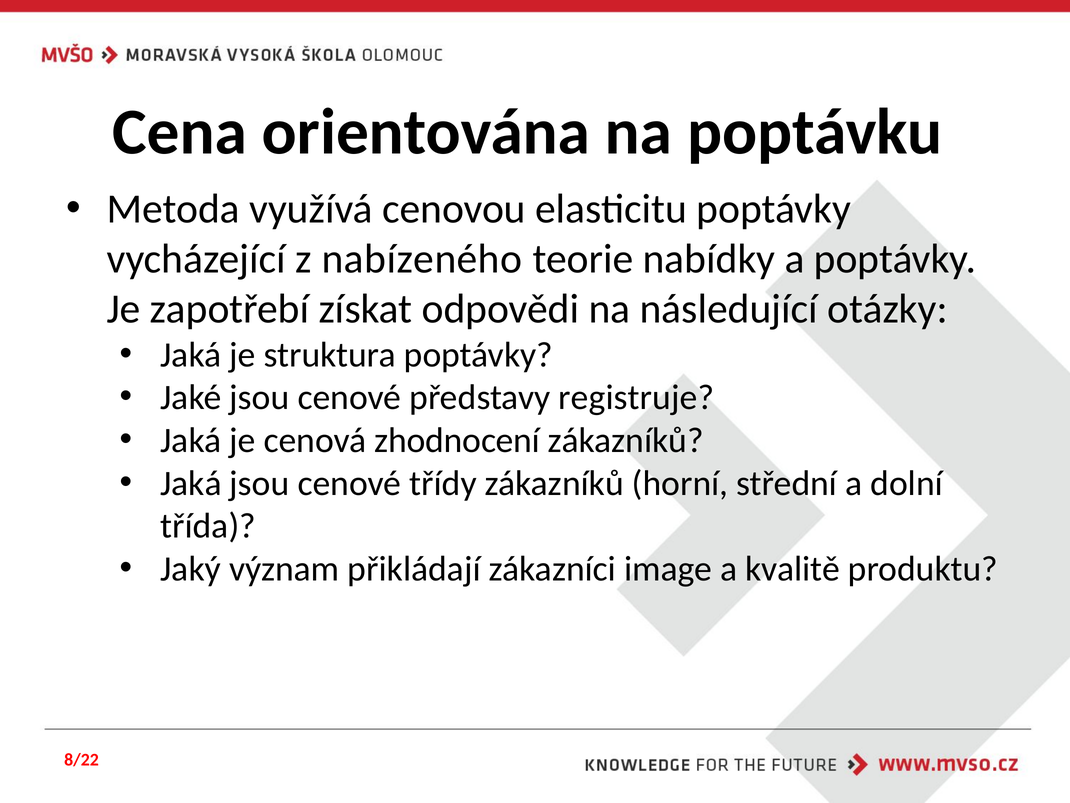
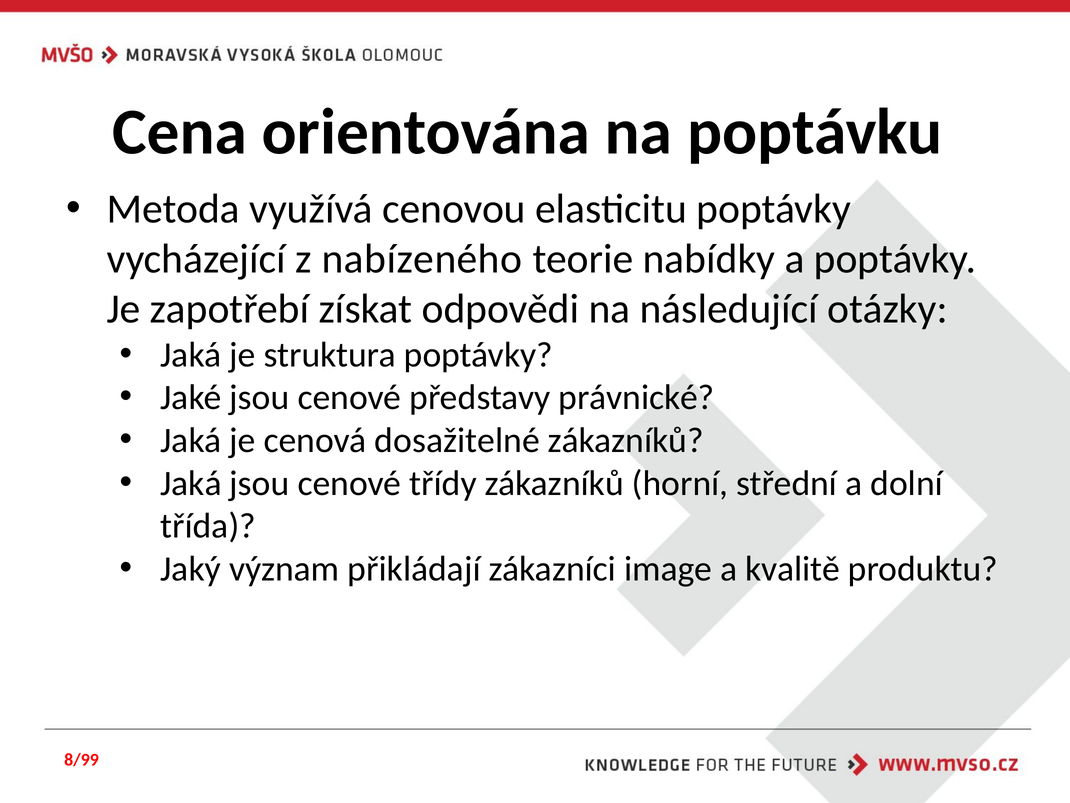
registruje: registruje -> právnické
zhodnocení: zhodnocení -> dosažitelné
8/22: 8/22 -> 8/99
